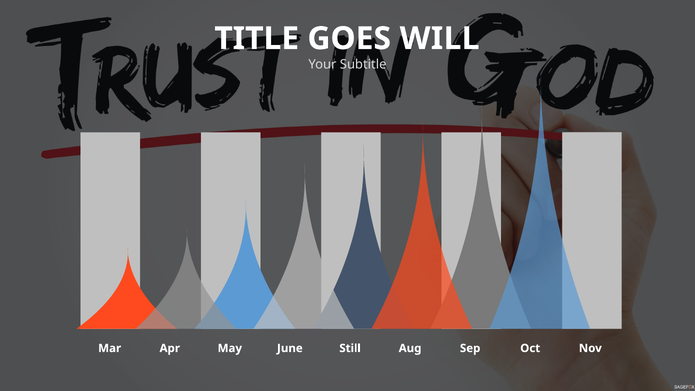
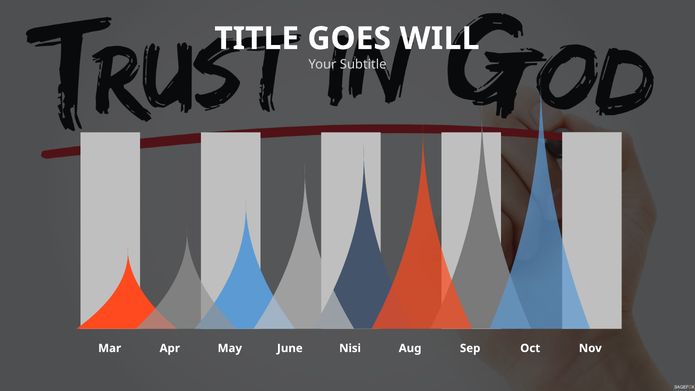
Still: Still -> Nisi
